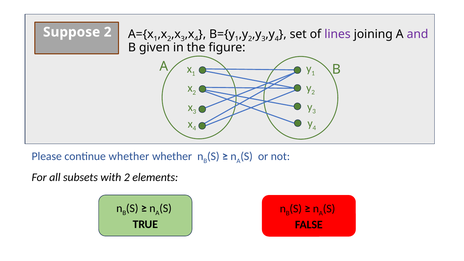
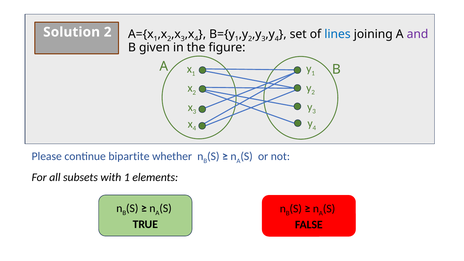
Suppose: Suppose -> Solution
lines colour: purple -> blue
continue whether: whether -> bipartite
with 2: 2 -> 1
